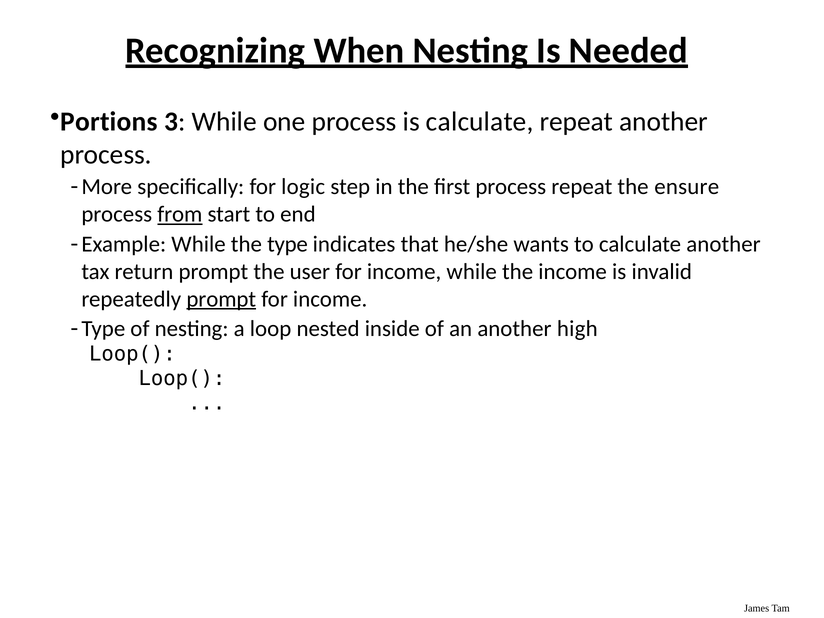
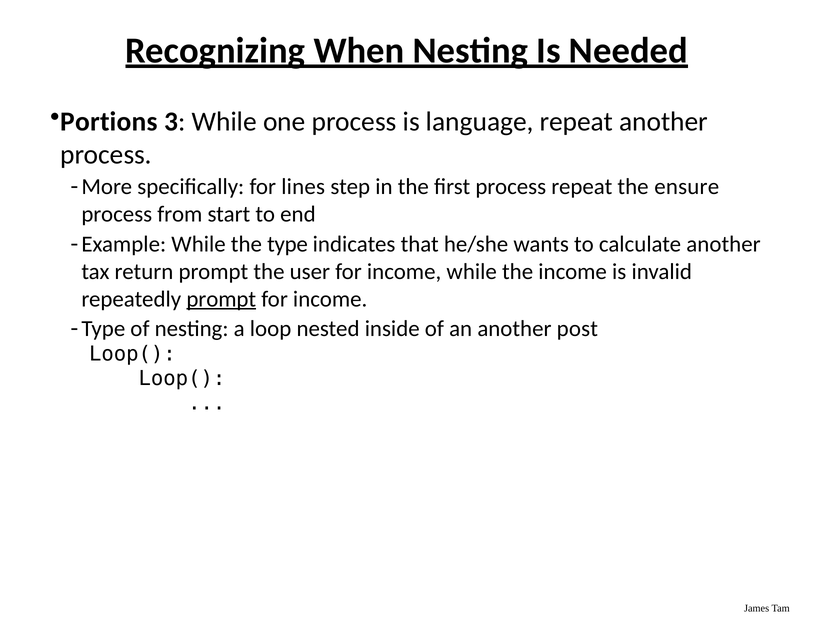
is calculate: calculate -> language
logic: logic -> lines
from underline: present -> none
high: high -> post
